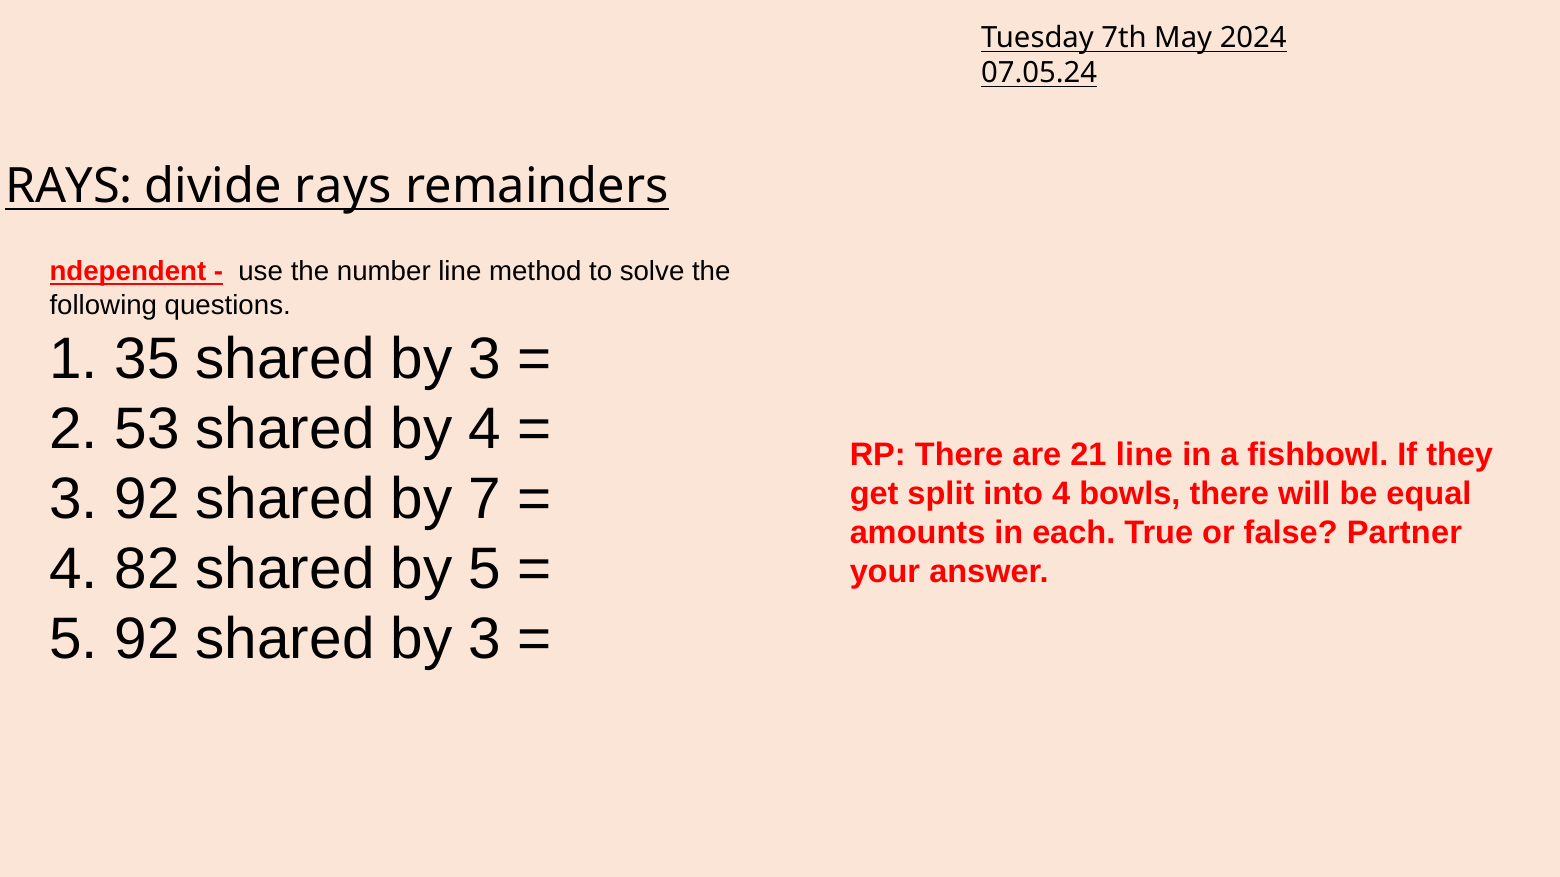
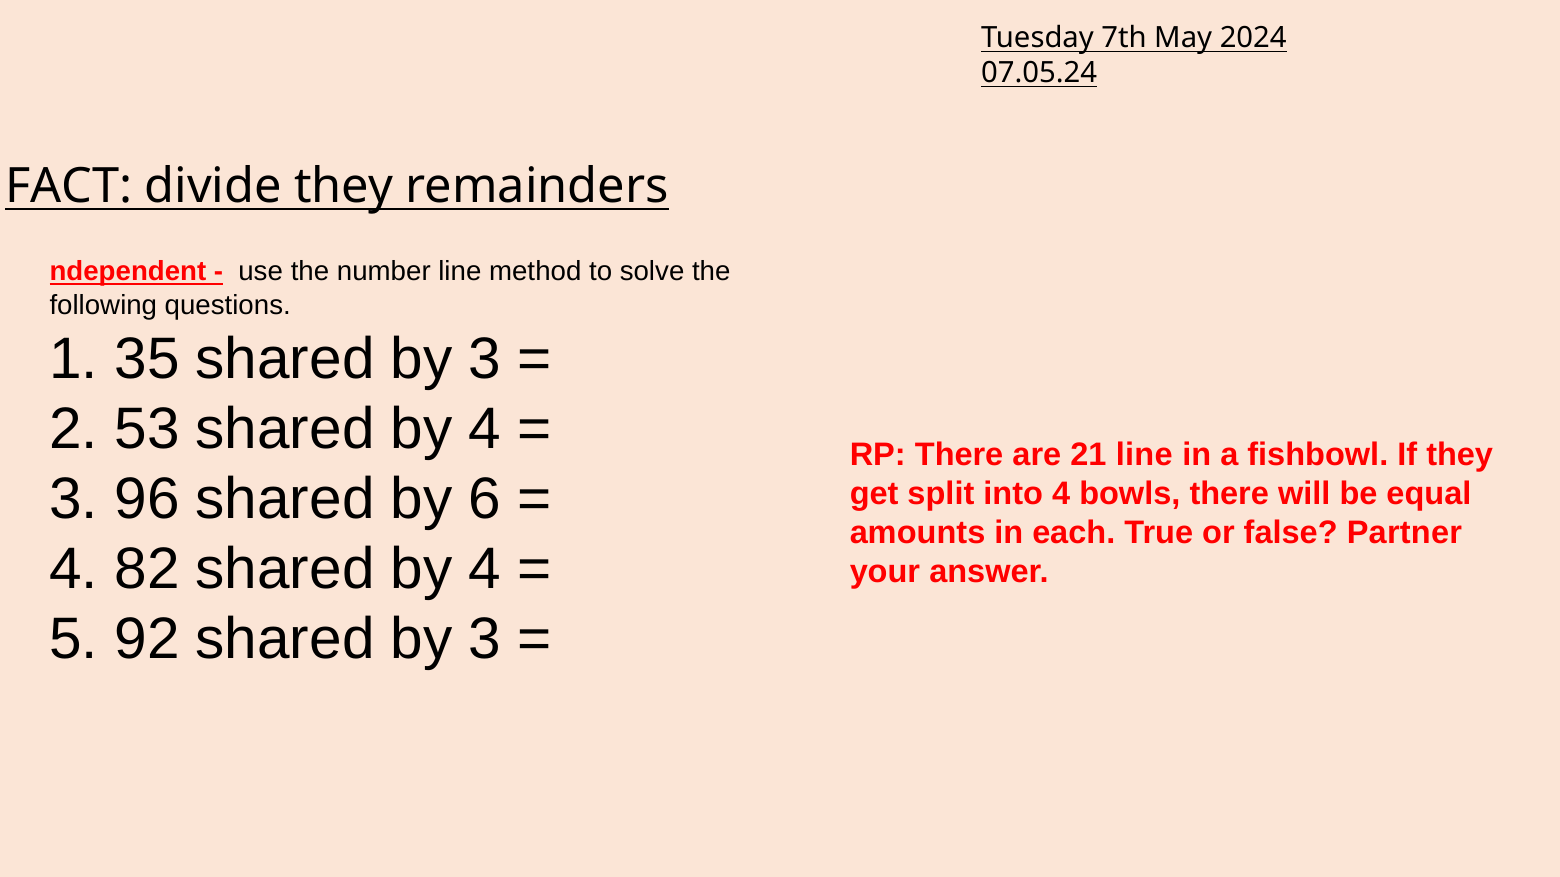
RAYS at (69, 187): RAYS -> FACT
divide rays: rays -> they
3 92: 92 -> 96
7: 7 -> 6
82 shared by 5: 5 -> 4
